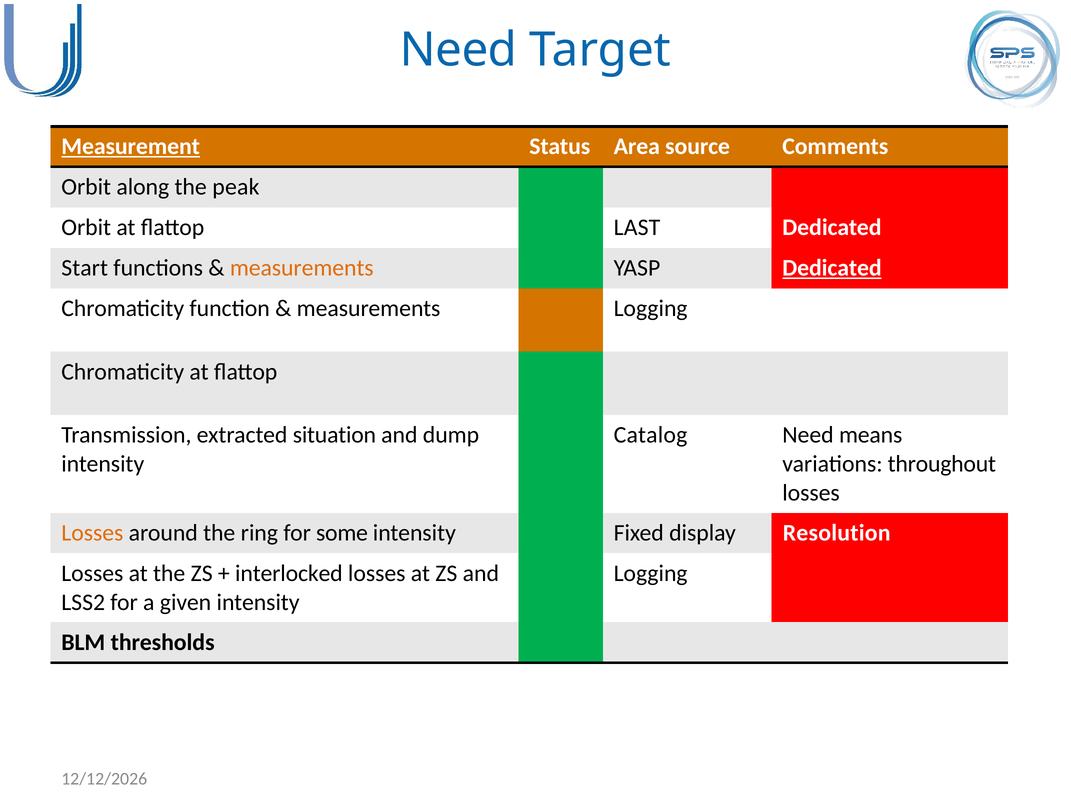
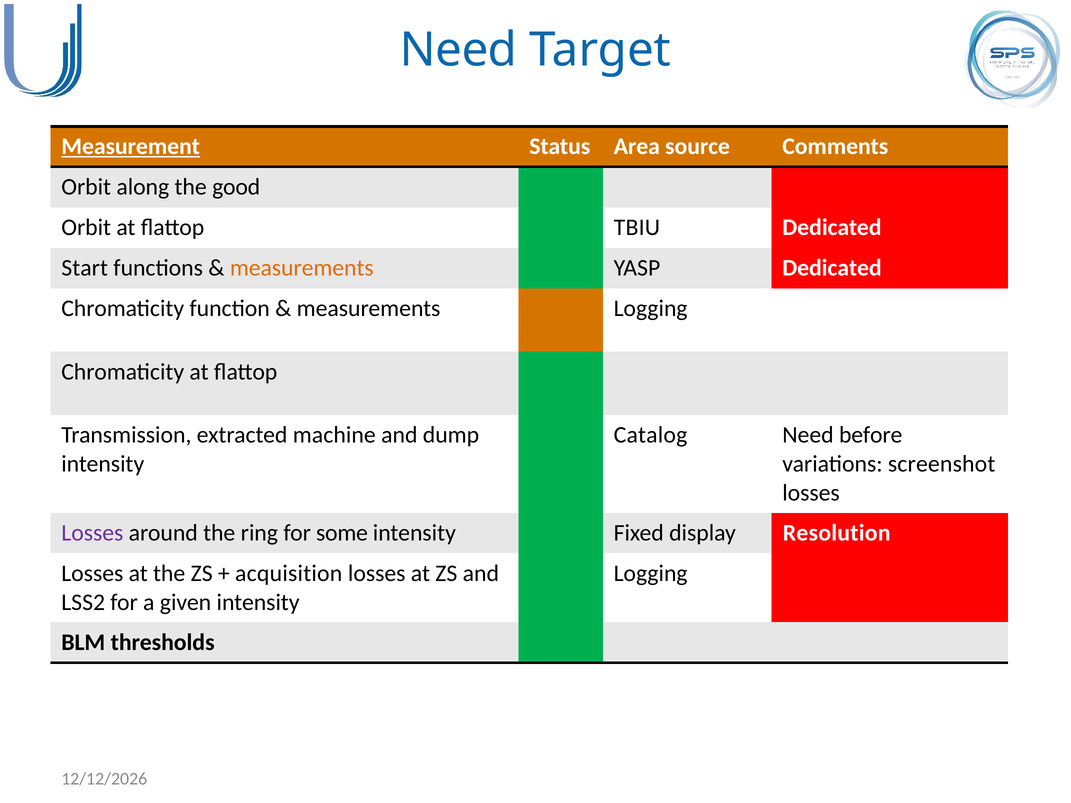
peak: peak -> good
LAST: LAST -> TBIU
Dedicated at (832, 268) underline: present -> none
situation: situation -> machine
means: means -> before
throughout: throughout -> screenshot
Losses at (92, 533) colour: orange -> purple
interlocked: interlocked -> acquisition
